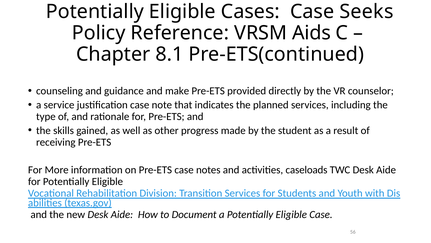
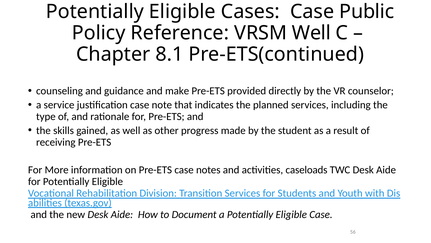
Seeks: Seeks -> Public
VRSM Aids: Aids -> Well
